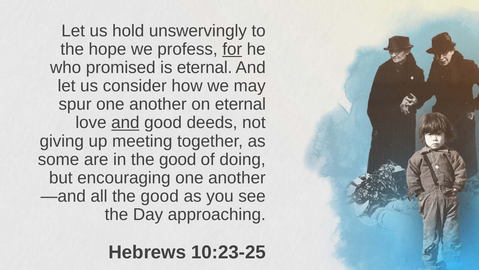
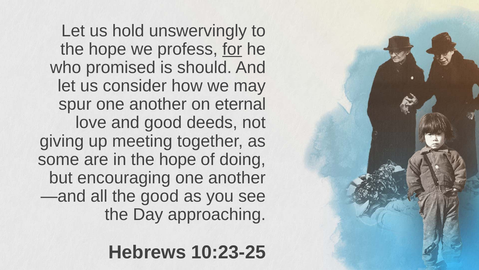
is eternal: eternal -> should
and at (125, 122) underline: present -> none
in the good: good -> hope
